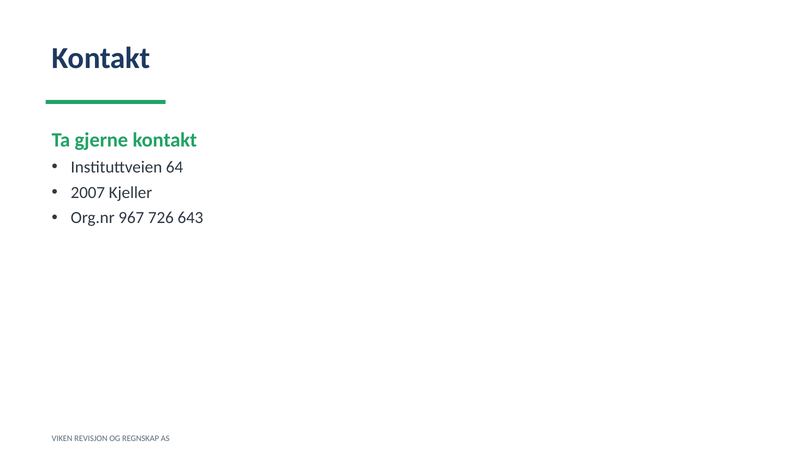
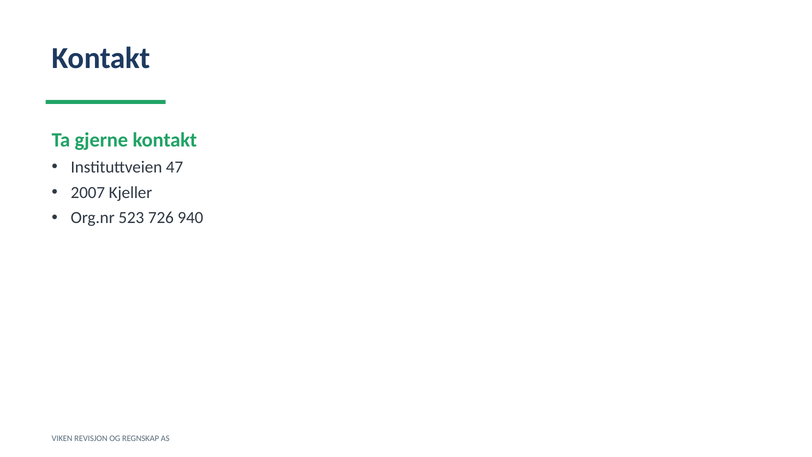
64: 64 -> 47
967: 967 -> 523
643: 643 -> 940
